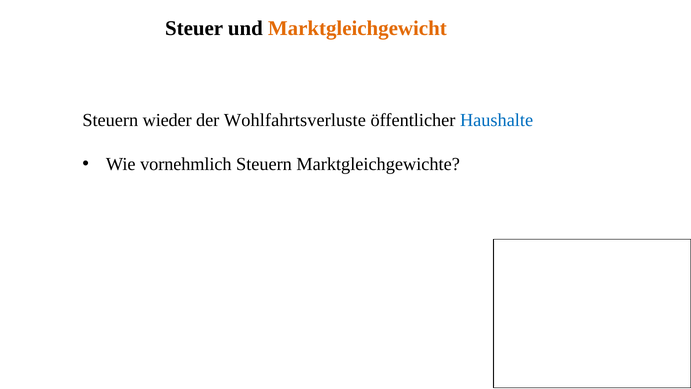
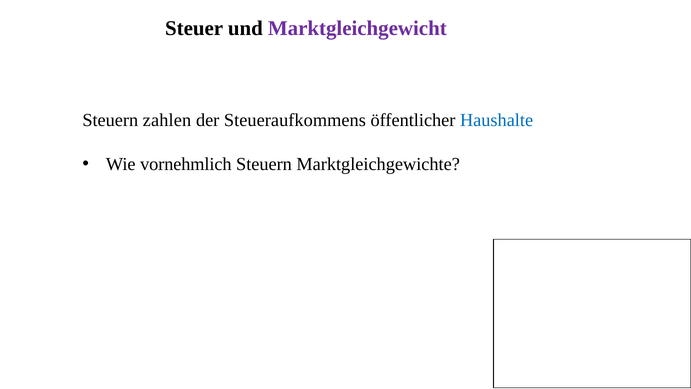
Marktgleichgewicht colour: orange -> purple
wieder: wieder -> zahlen
Wohlfahrtsverluste: Wohlfahrtsverluste -> Steueraufkommens
